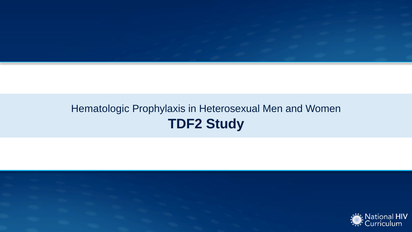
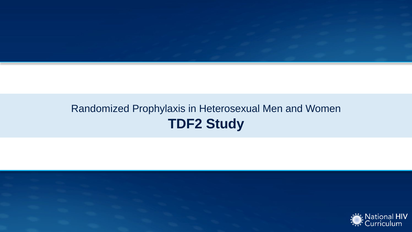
Hematologic: Hematologic -> Randomized
